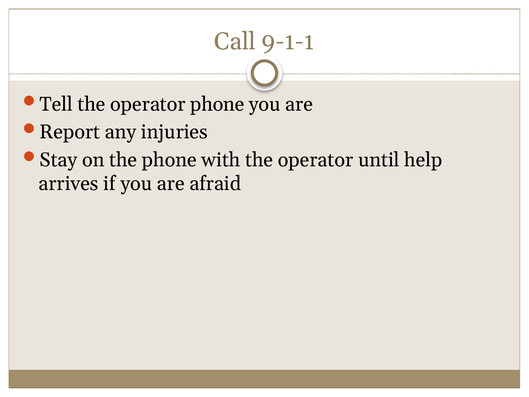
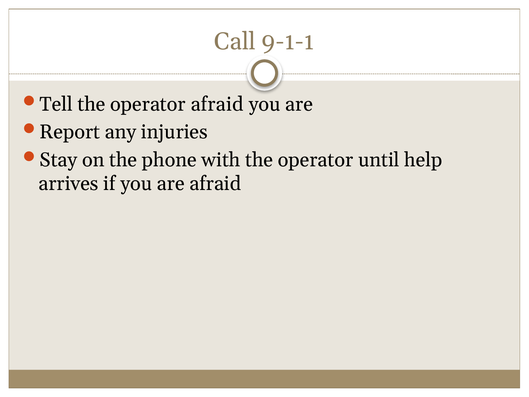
operator phone: phone -> afraid
